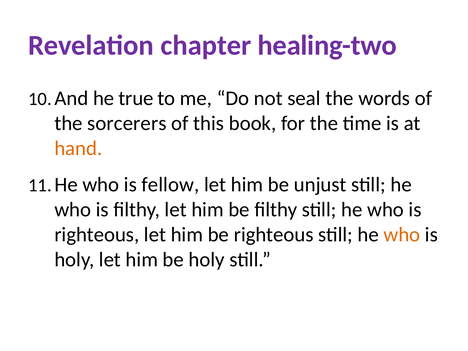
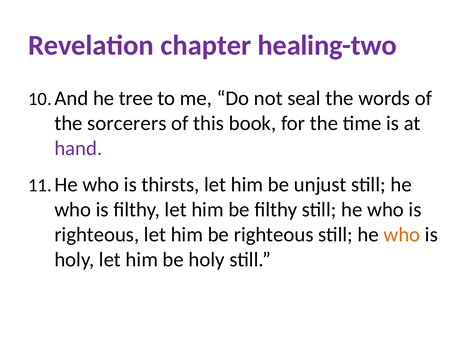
true: true -> tree
hand colour: orange -> purple
fellow: fellow -> thirsts
